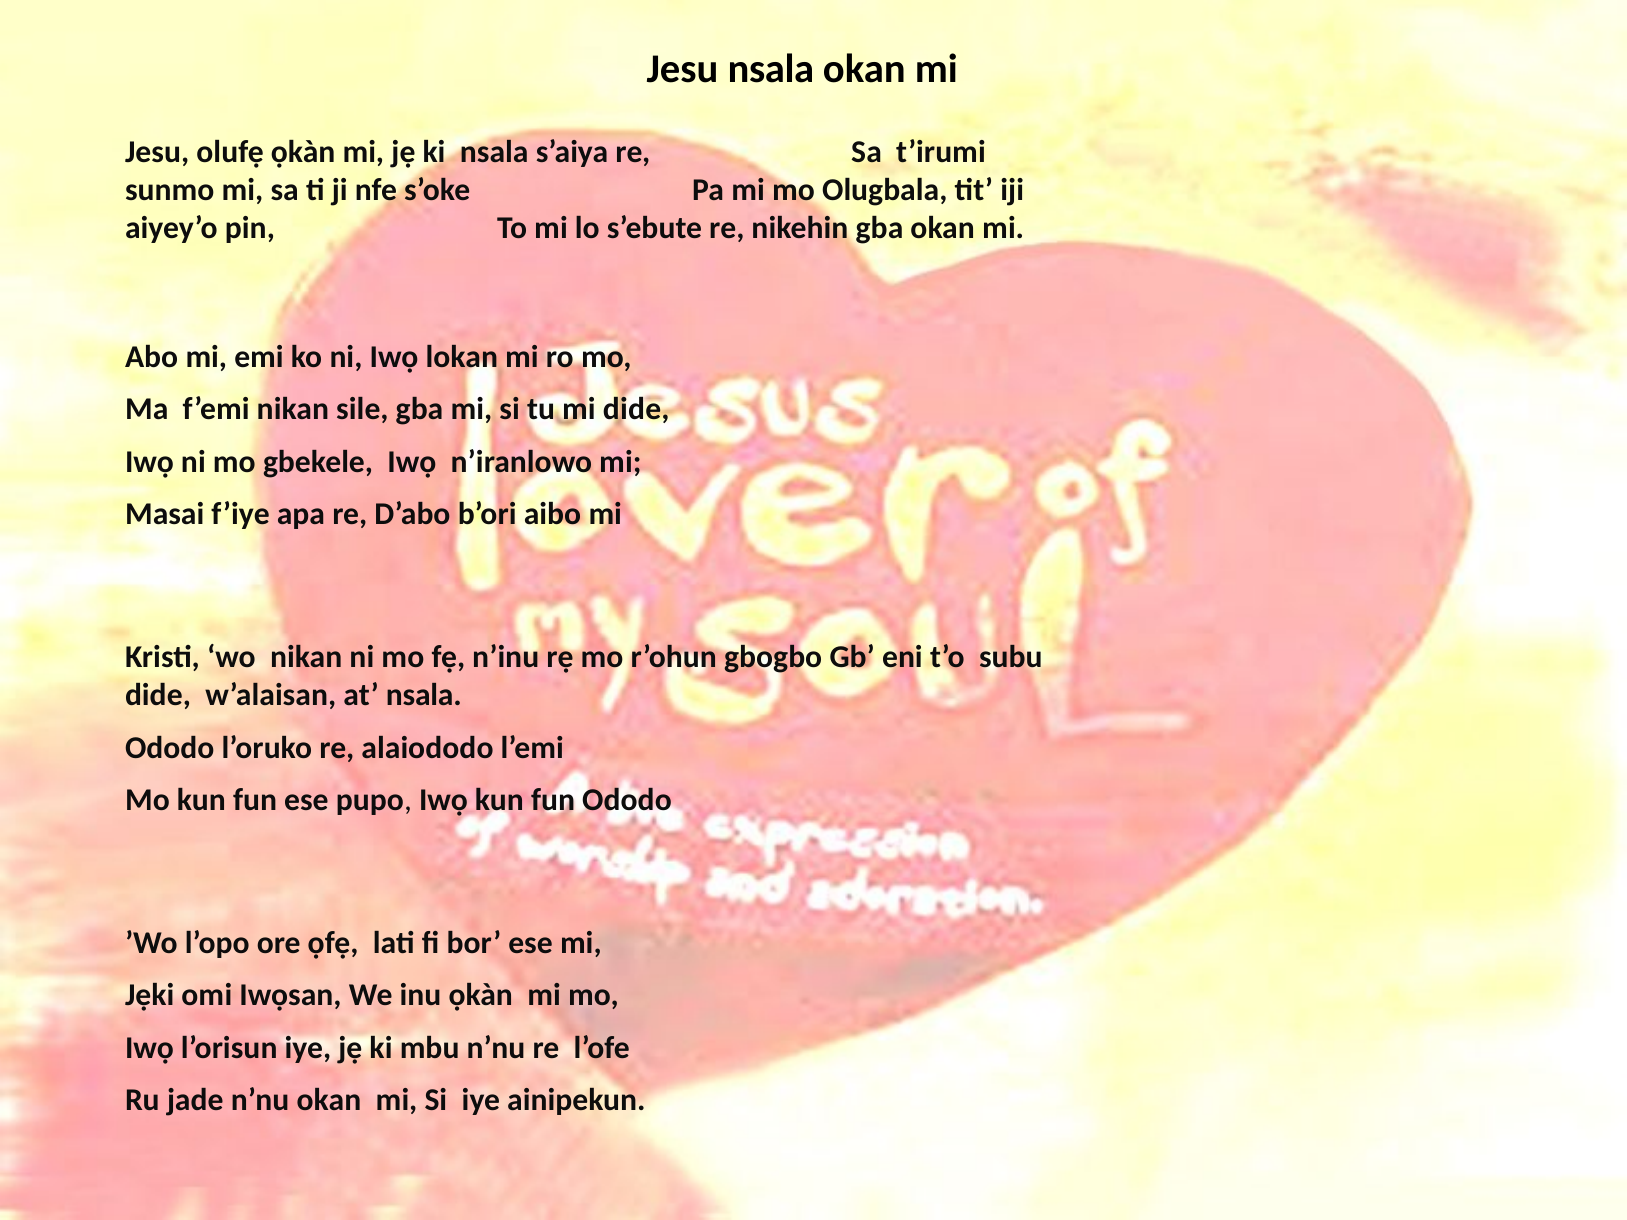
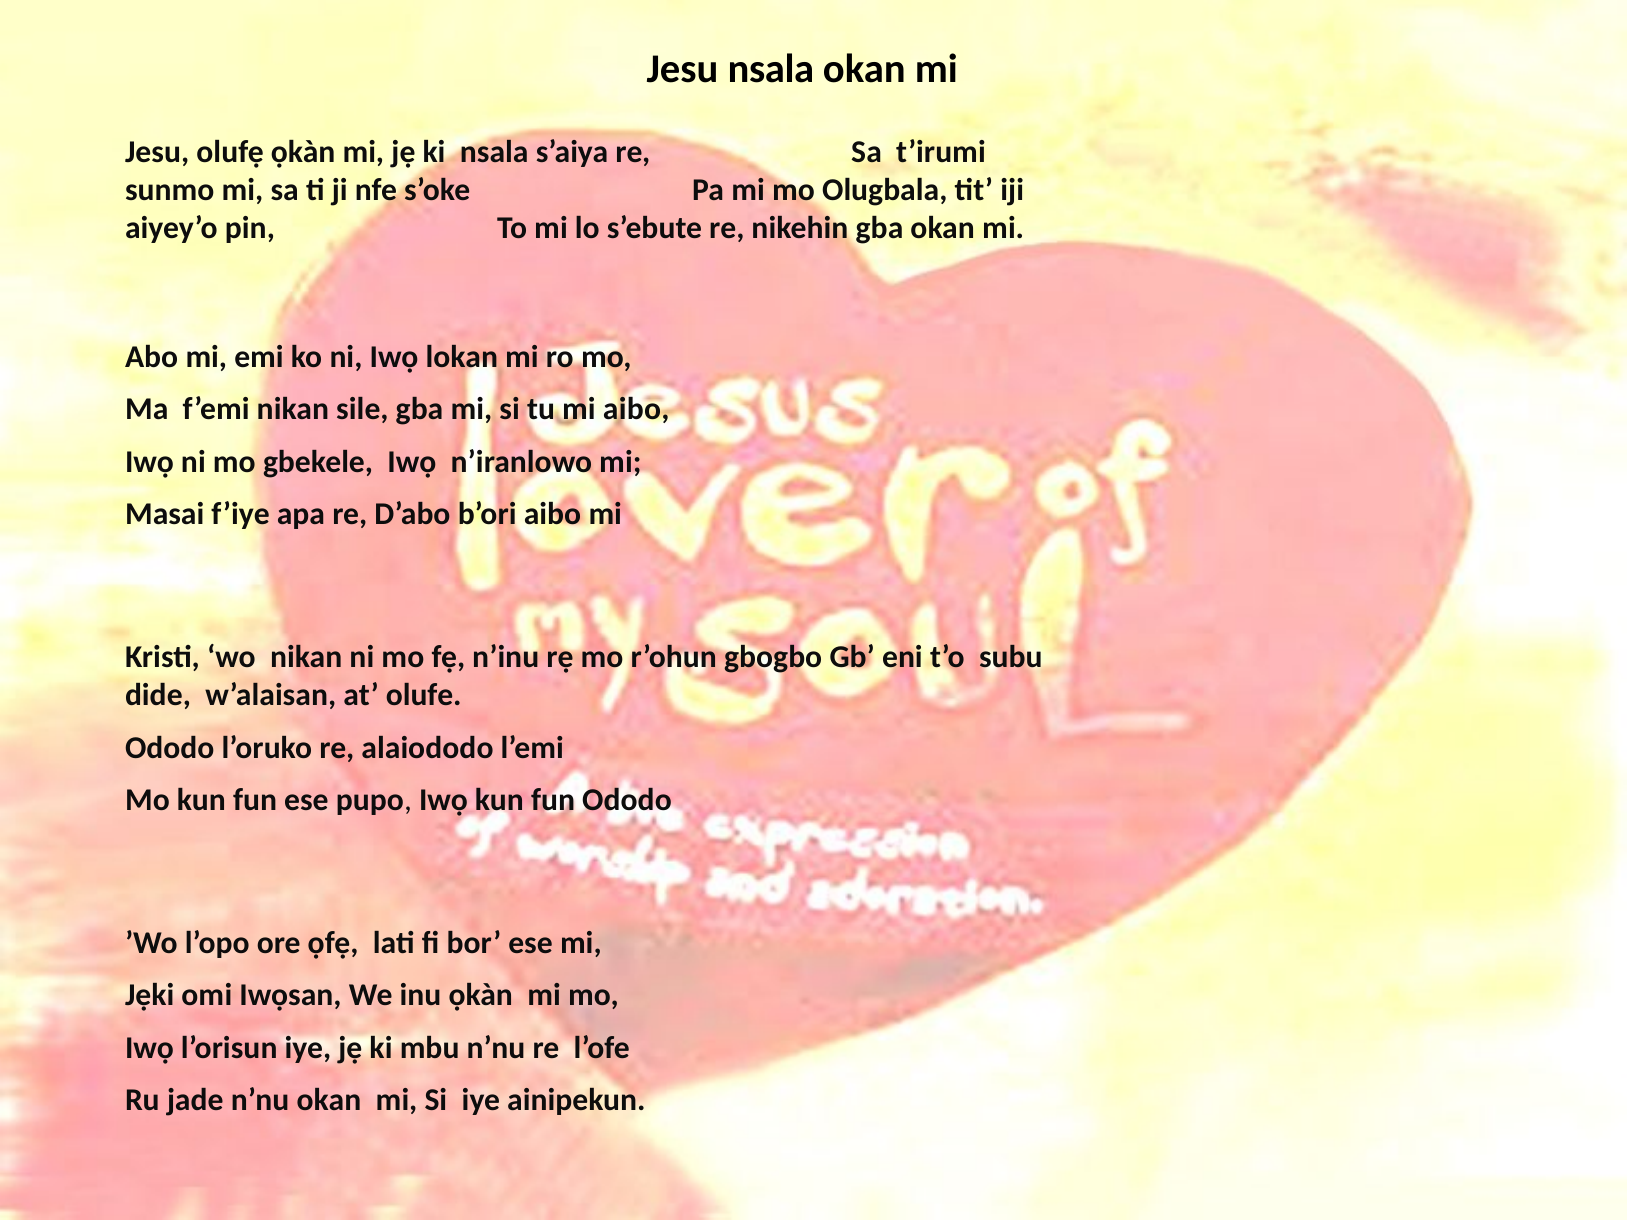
mi dide: dide -> aibo
at nsala: nsala -> olufe
